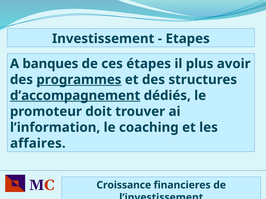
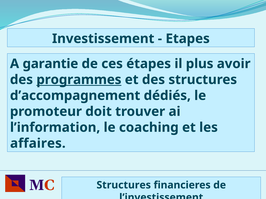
banques: banques -> garantie
d’accompagnement underline: present -> none
MC Croissance: Croissance -> Structures
